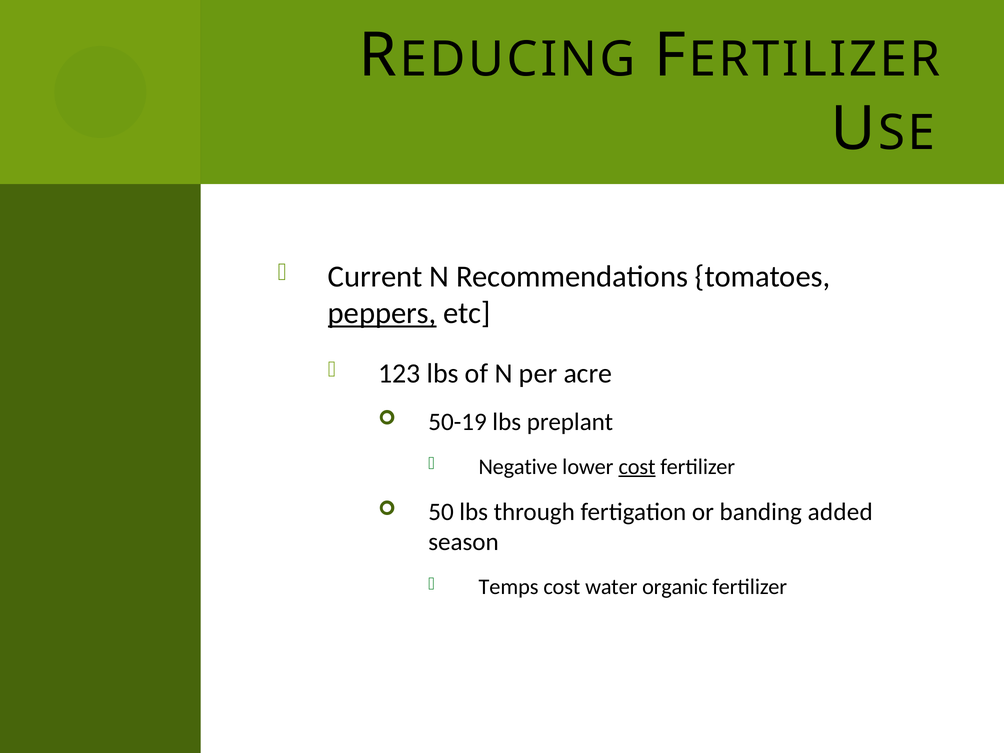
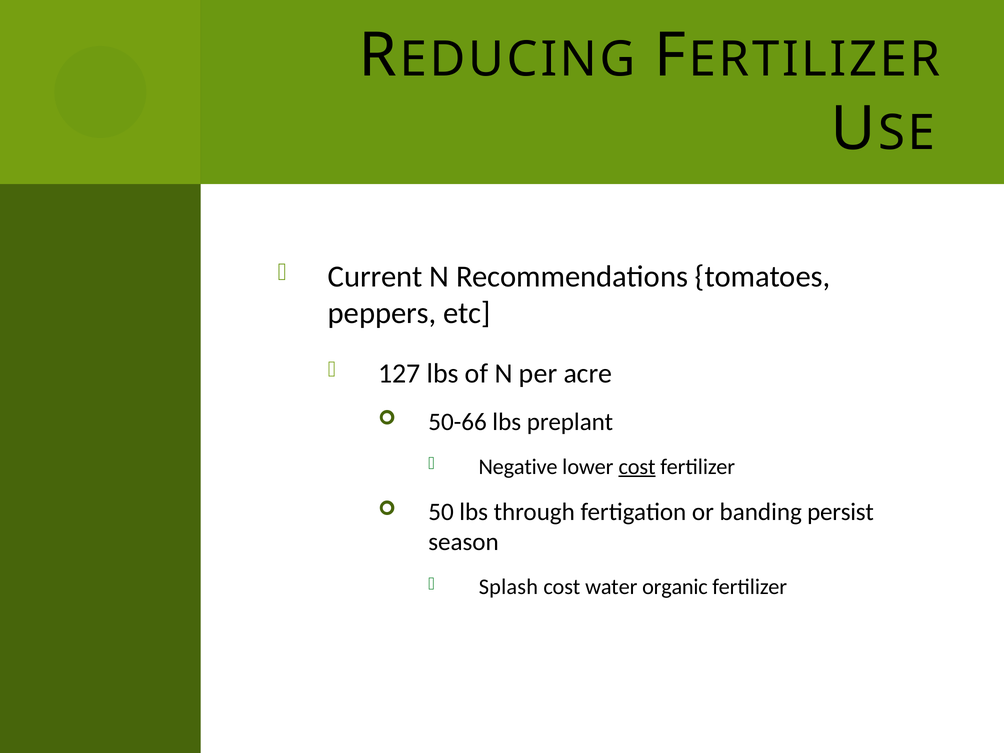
peppers underline: present -> none
123: 123 -> 127
50-19: 50-19 -> 50-66
added: added -> persist
Temps: Temps -> Splash
